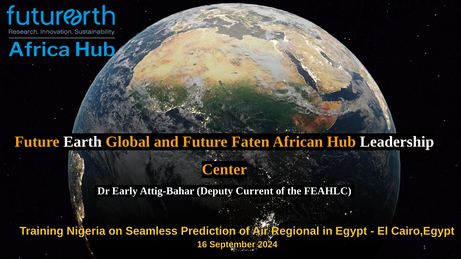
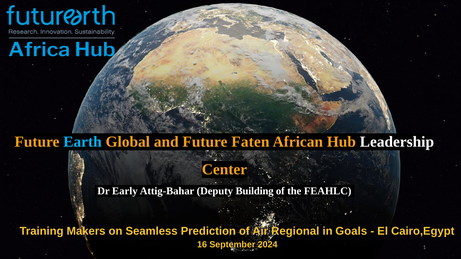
Earth colour: white -> light blue
Current: Current -> Building
Nigeria: Nigeria -> Makers
Egypt: Egypt -> Goals
